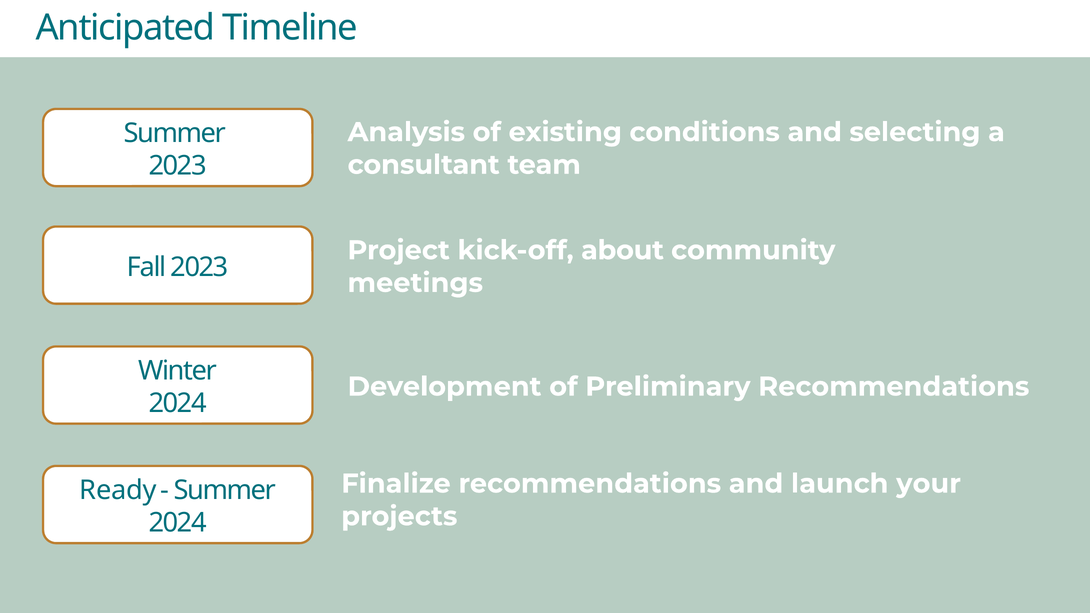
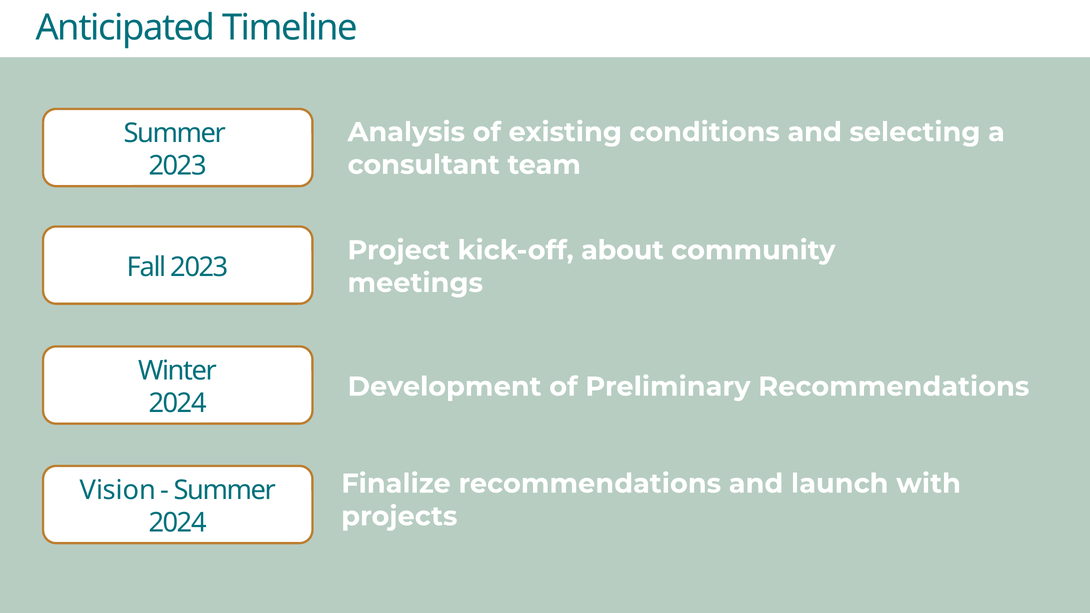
your: your -> with
Ready: Ready -> Vision
